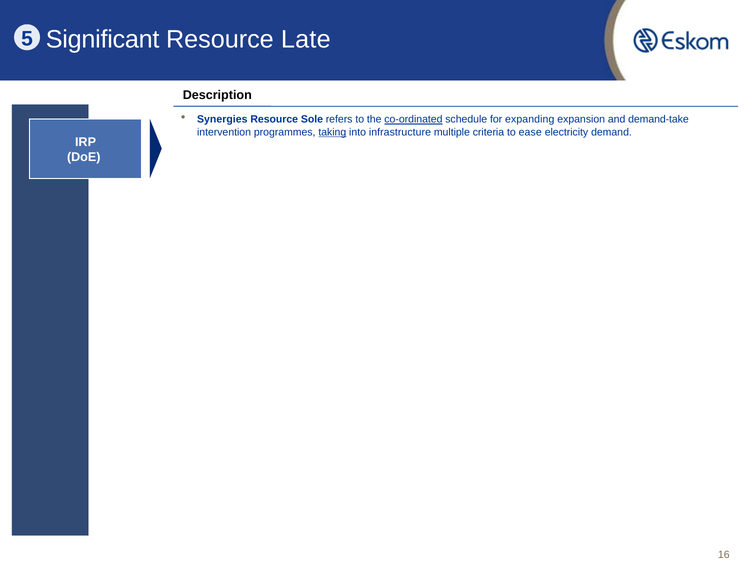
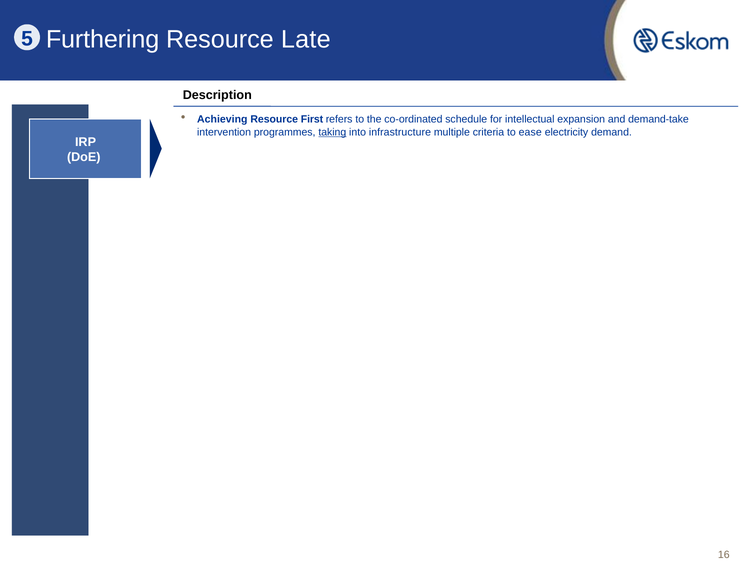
Significant: Significant -> Furthering
Synergies: Synergies -> Achieving
Sole: Sole -> First
co-ordinated underline: present -> none
expanding: expanding -> intellectual
